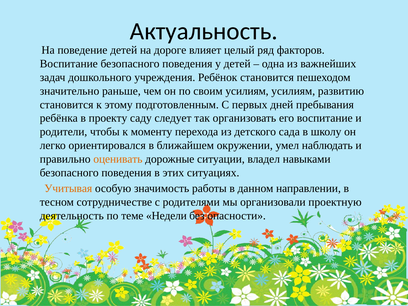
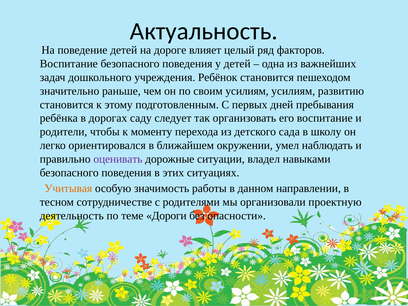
проекту: проекту -> дорогах
оценивать colour: orange -> purple
Недели: Недели -> Дороги
